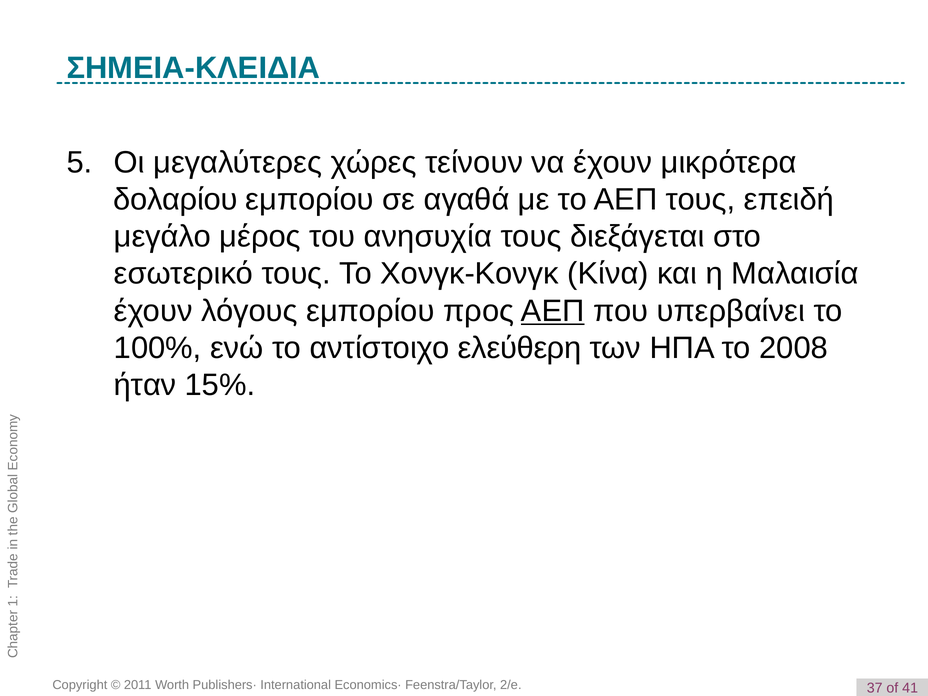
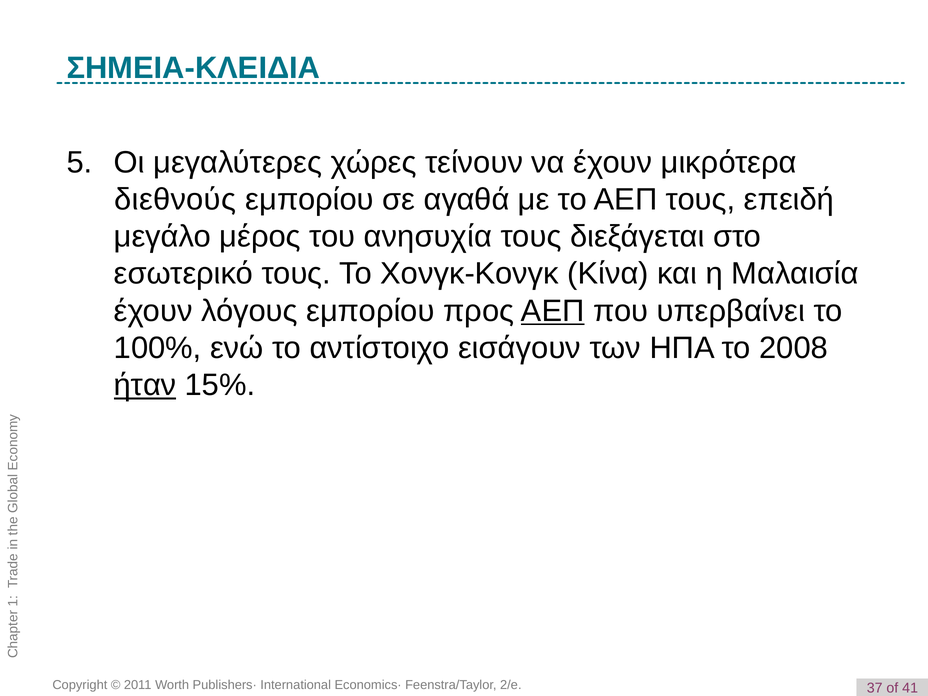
δολαρίου: δολαρίου -> διεθνούς
ελεύθερη: ελεύθερη -> εισάγουν
ήταν underline: none -> present
